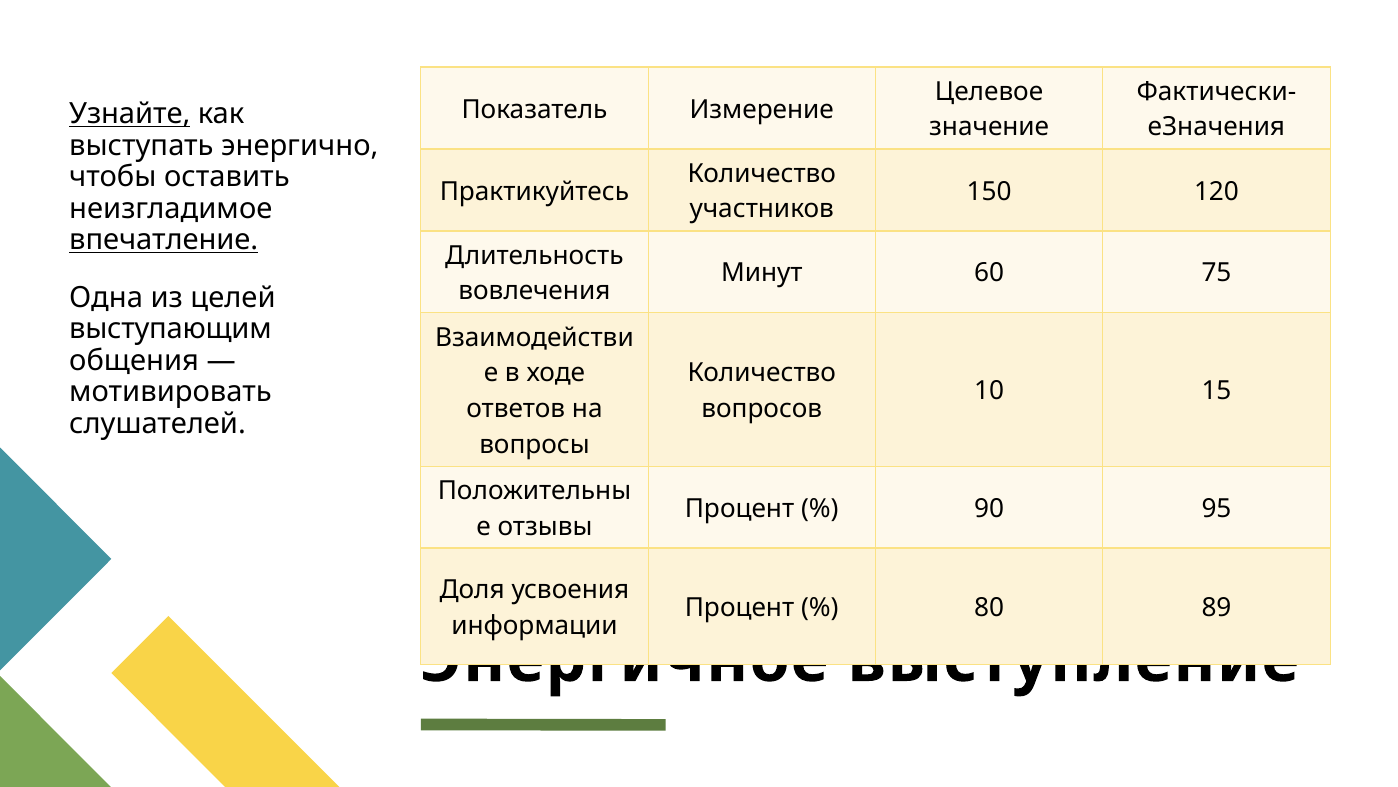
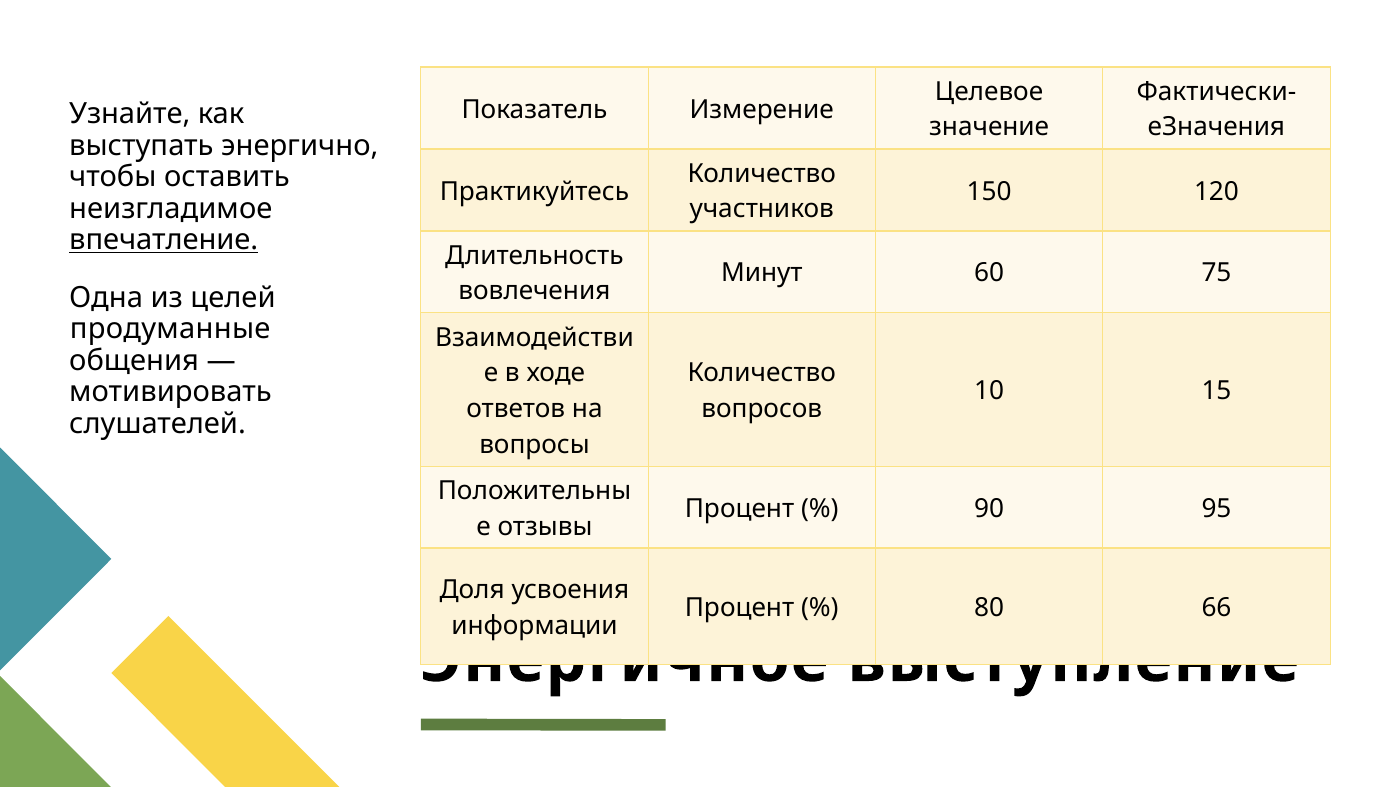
Узнайте underline: present -> none
выступающим: выступающим -> продуманные
89: 89 -> 66
